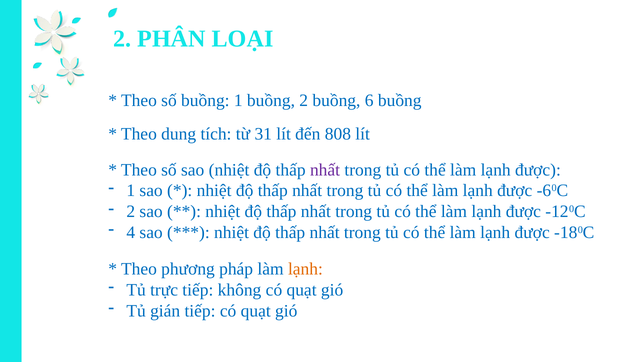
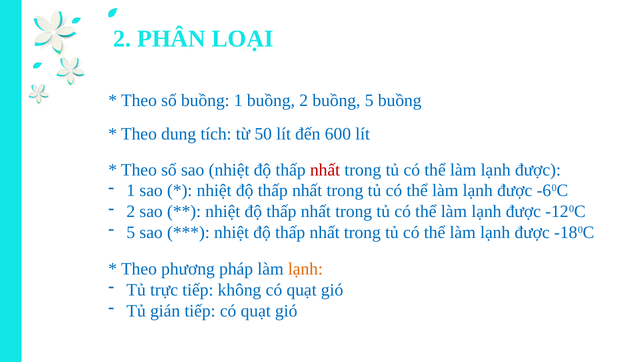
buồng 6: 6 -> 5
31: 31 -> 50
808: 808 -> 600
nhất at (325, 170) colour: purple -> red
4 at (131, 233): 4 -> 5
